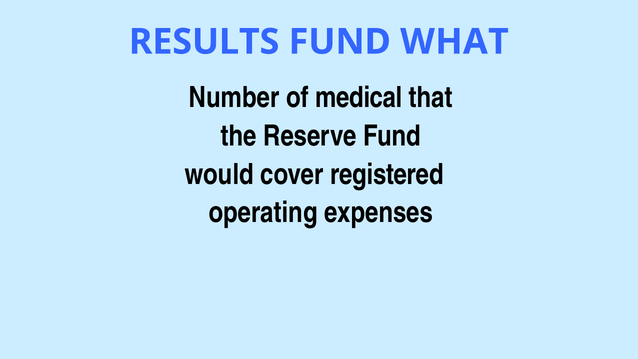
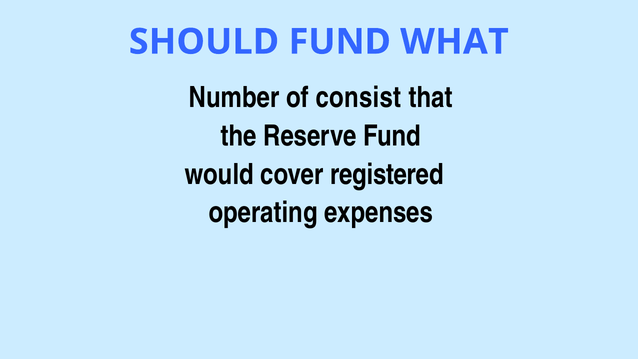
RESULTS: RESULTS -> SHOULD
medical: medical -> consist
